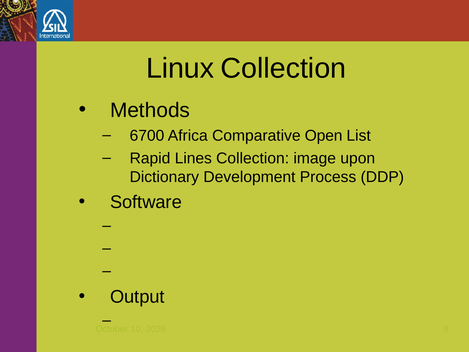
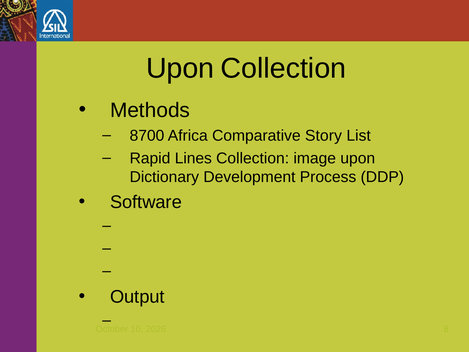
Linux at (180, 68): Linux -> Upon
6700: 6700 -> 8700
Open: Open -> Story
